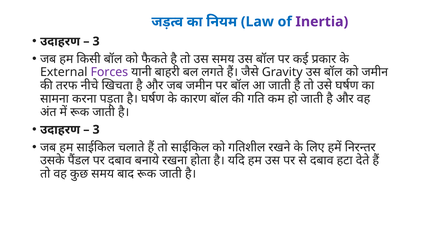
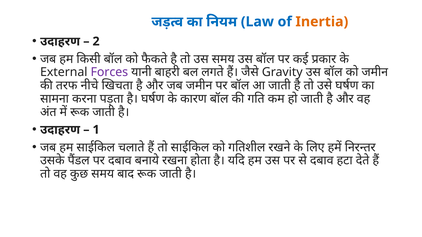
Inertia colour: purple -> orange
3 at (96, 41): 3 -> 2
3 at (96, 130): 3 -> 1
